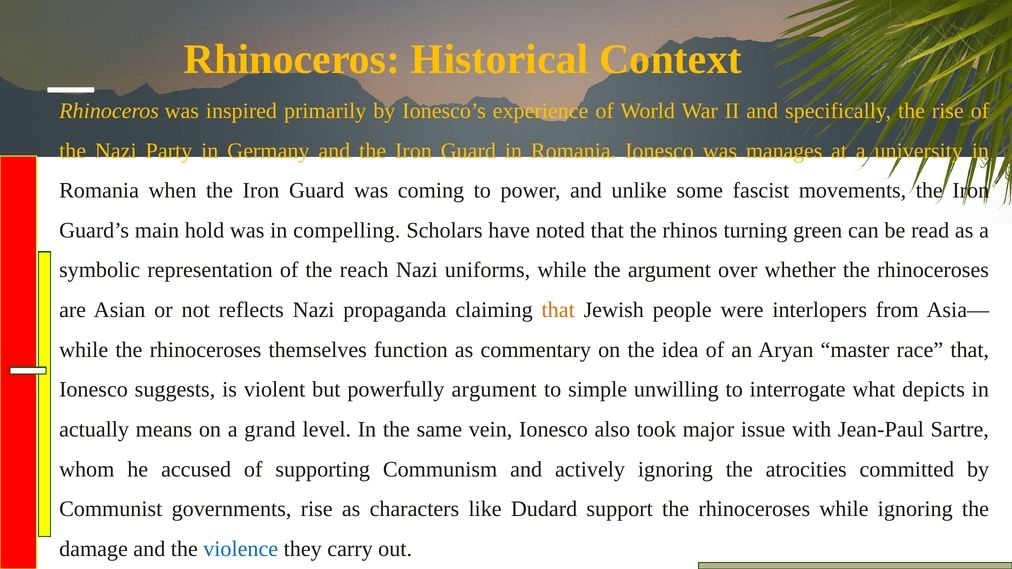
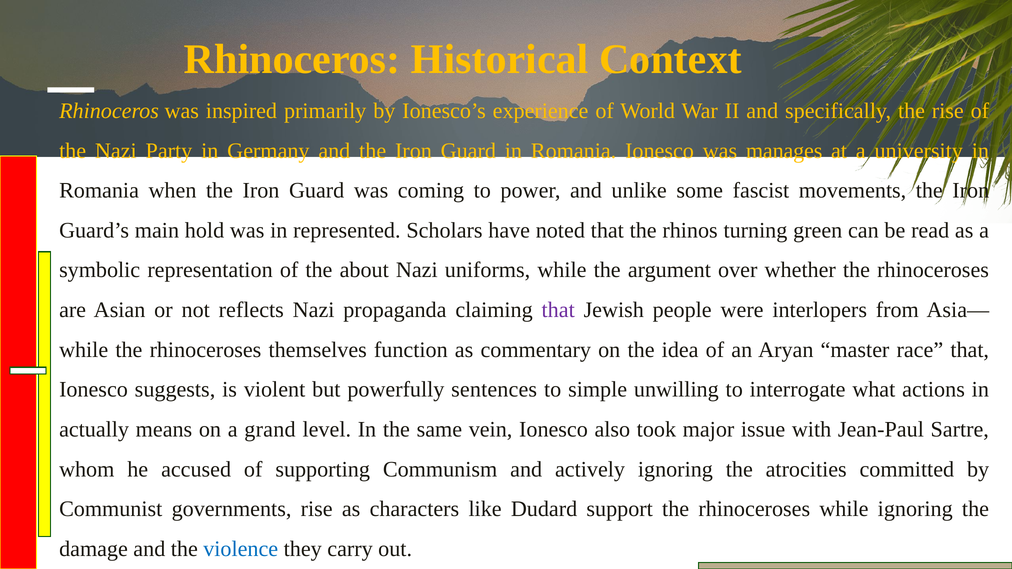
compelling: compelling -> represented
reach: reach -> about
that at (558, 310) colour: orange -> purple
powerfully argument: argument -> sentences
depicts: depicts -> actions
